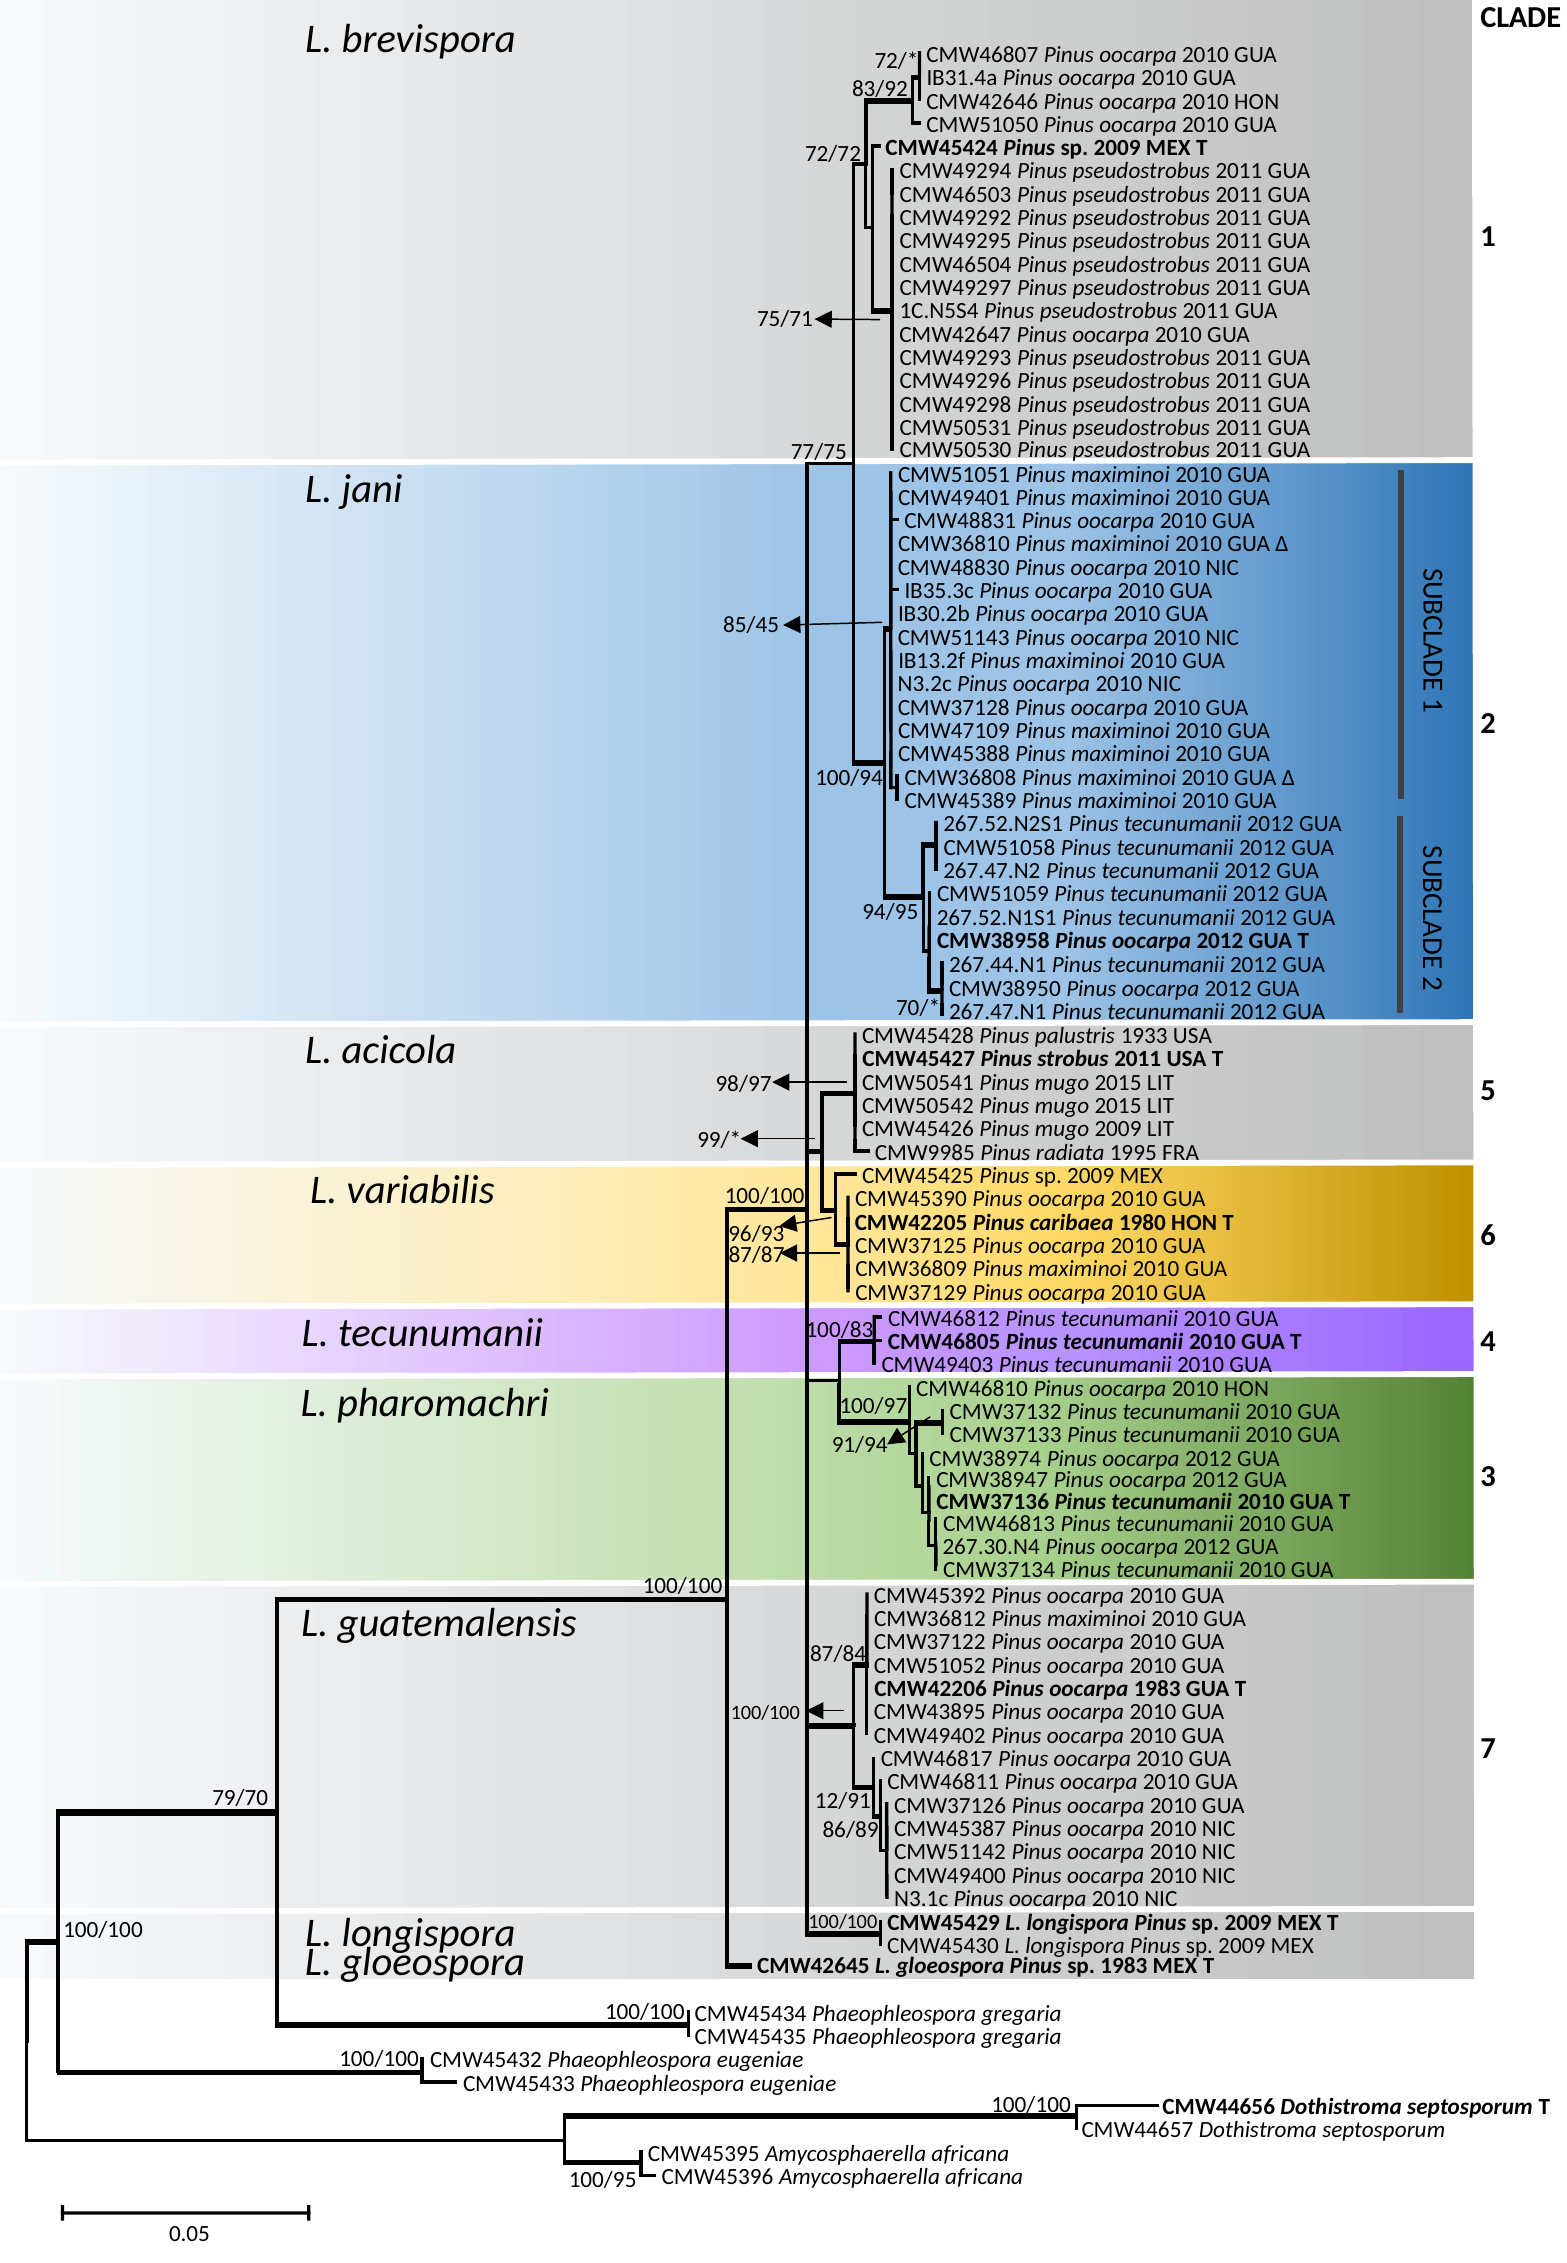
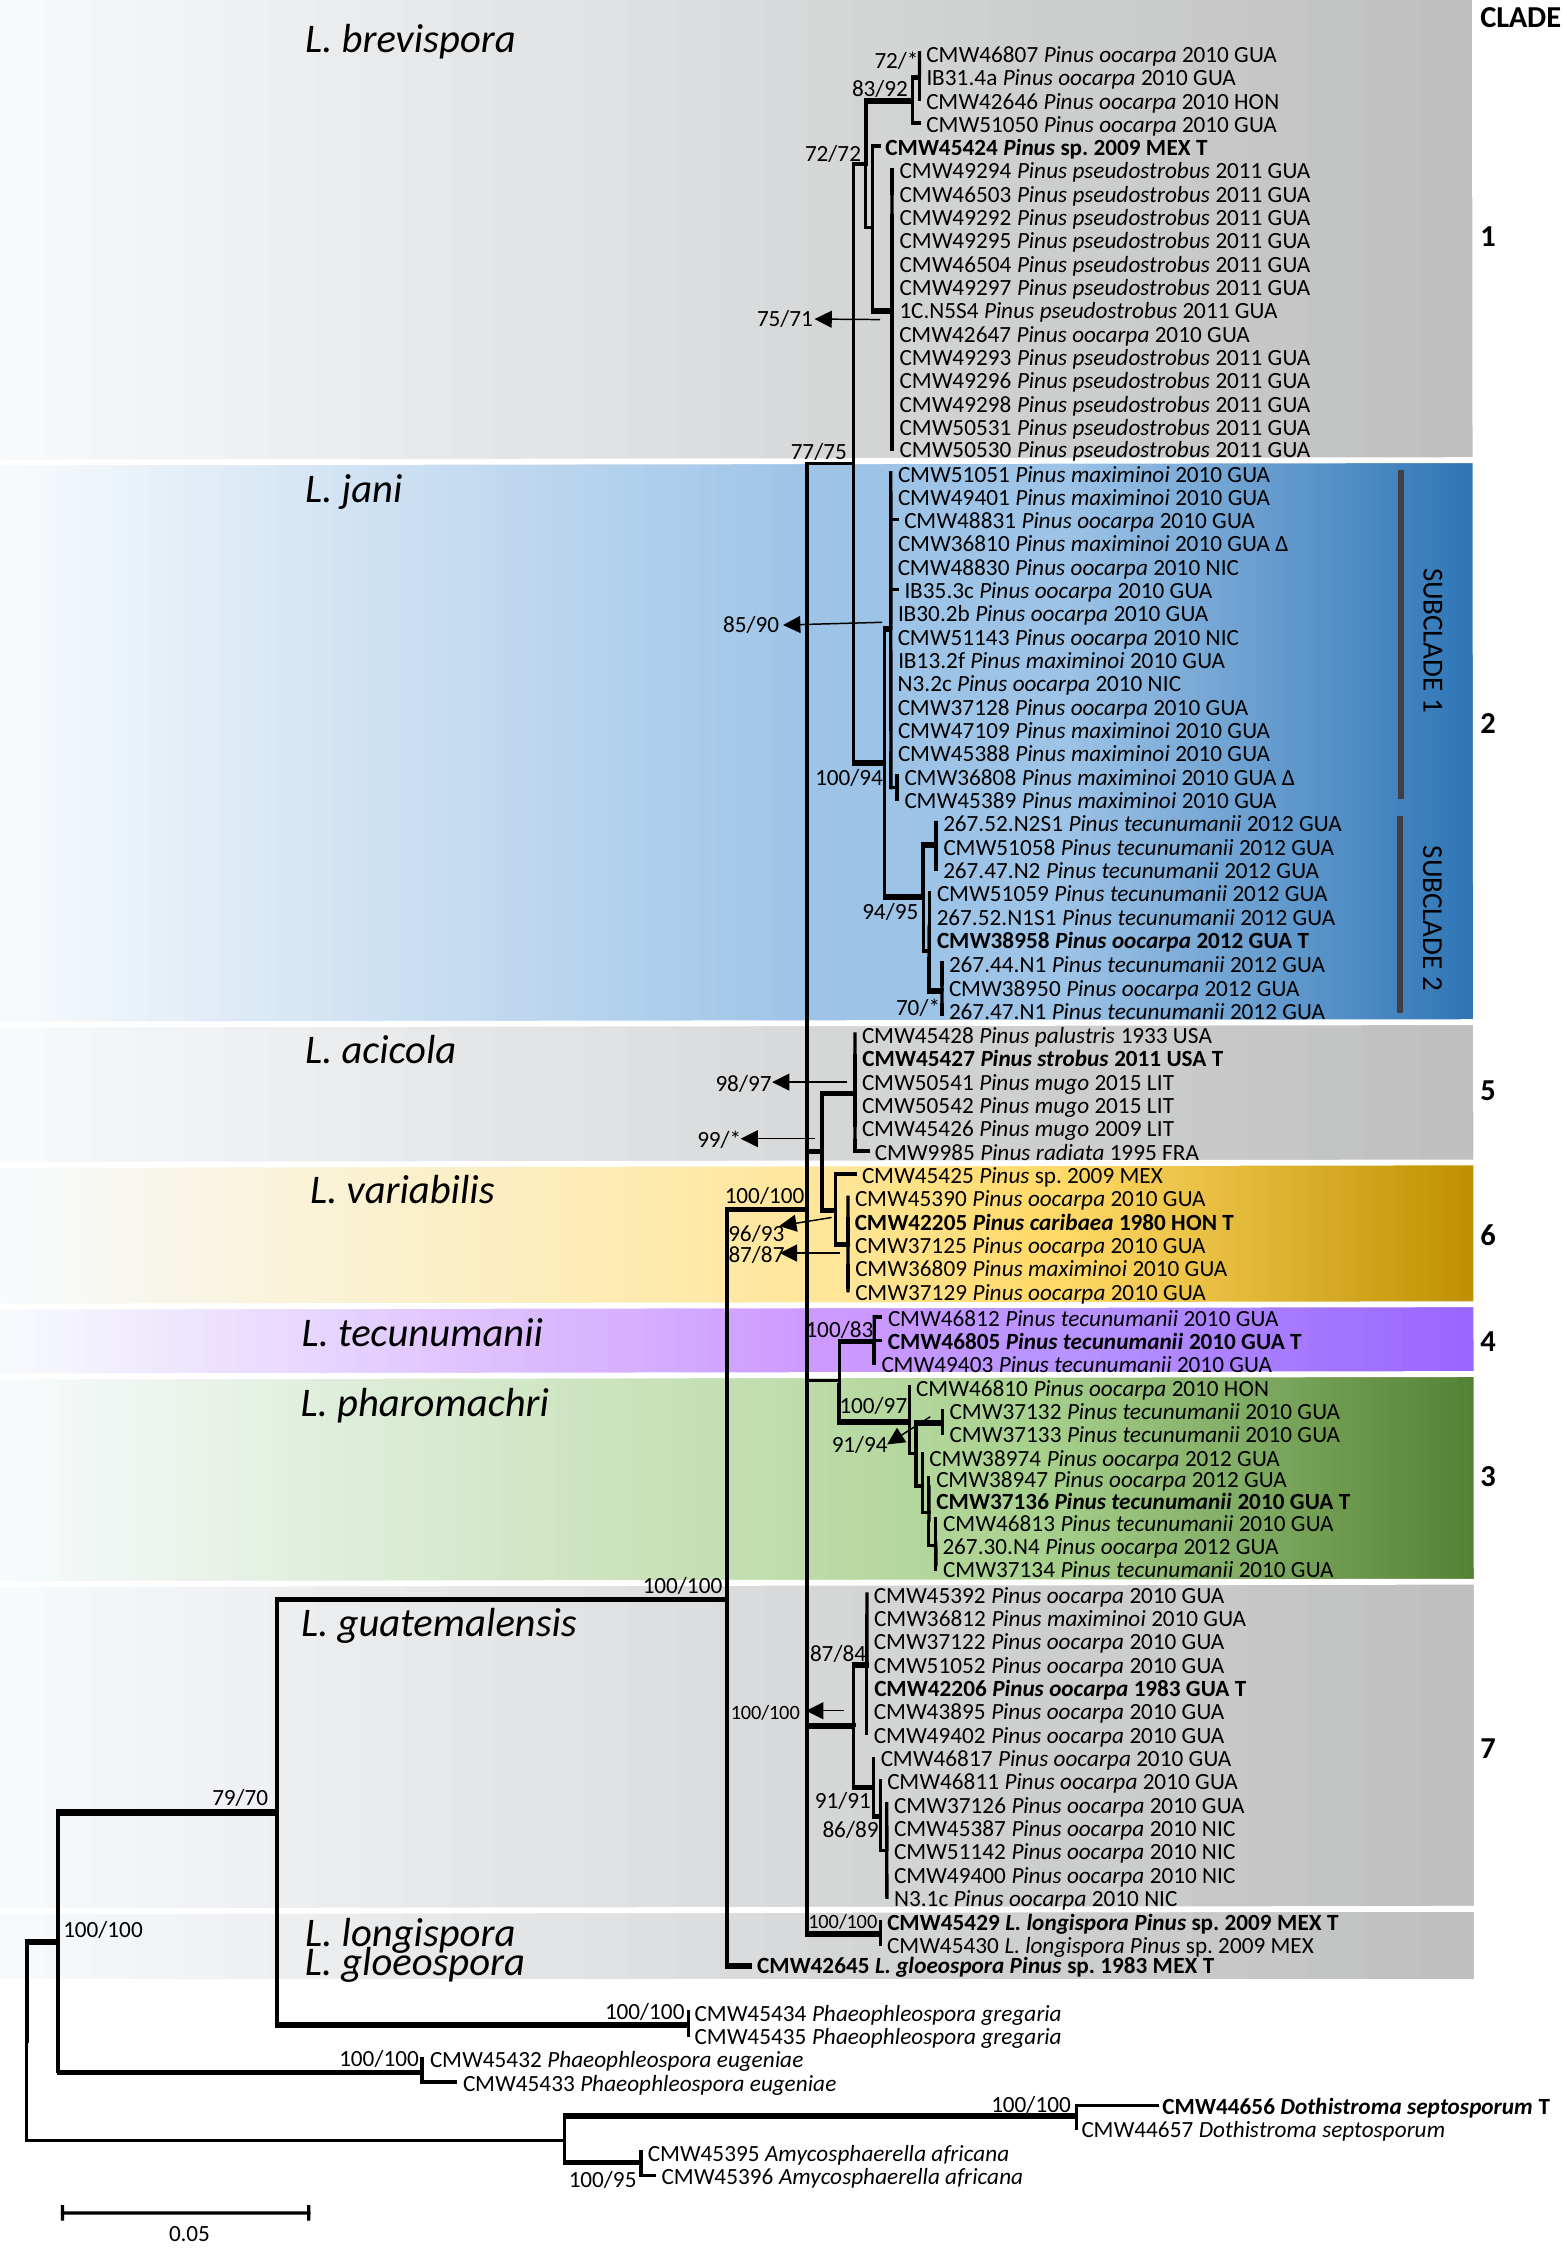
85/45: 85/45 -> 85/90
12/91: 12/91 -> 91/91
